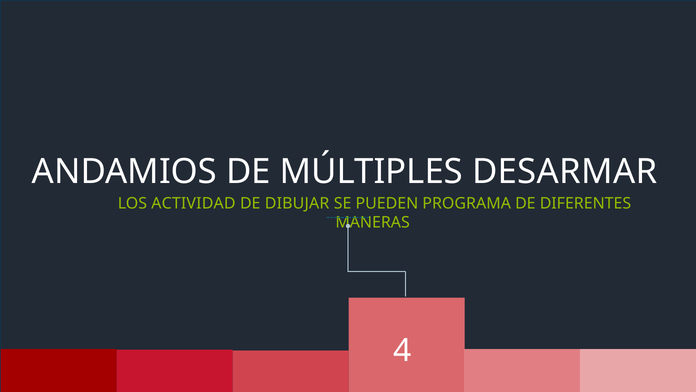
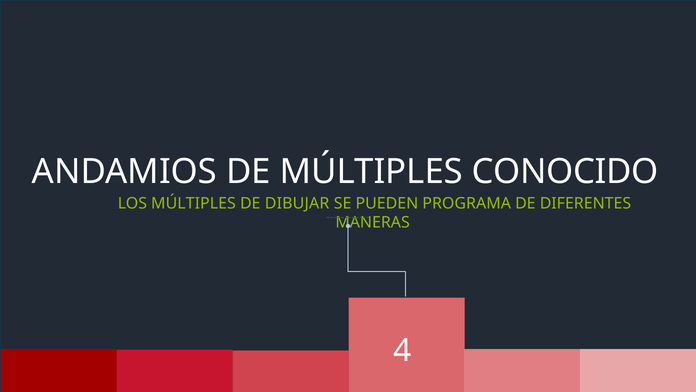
DESARMAR: DESARMAR -> CONOCIDO
LOS ACTIVIDAD: ACTIVIDAD -> MÚLTIPLES
